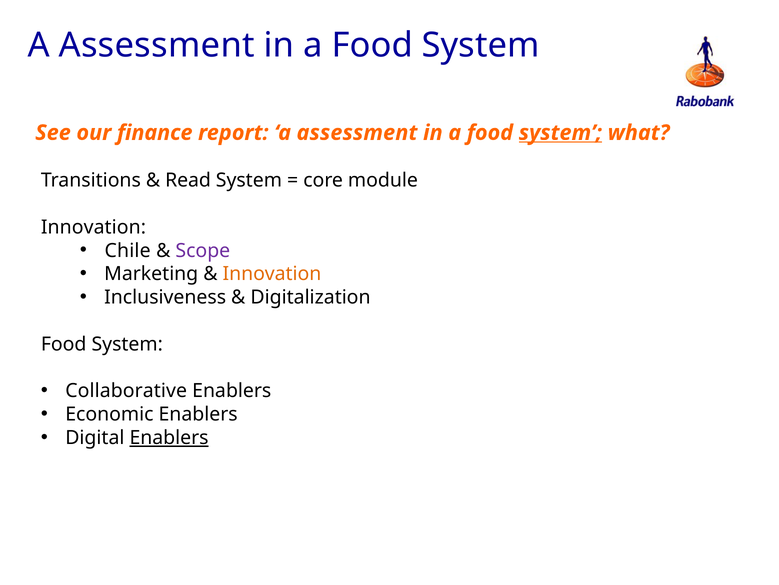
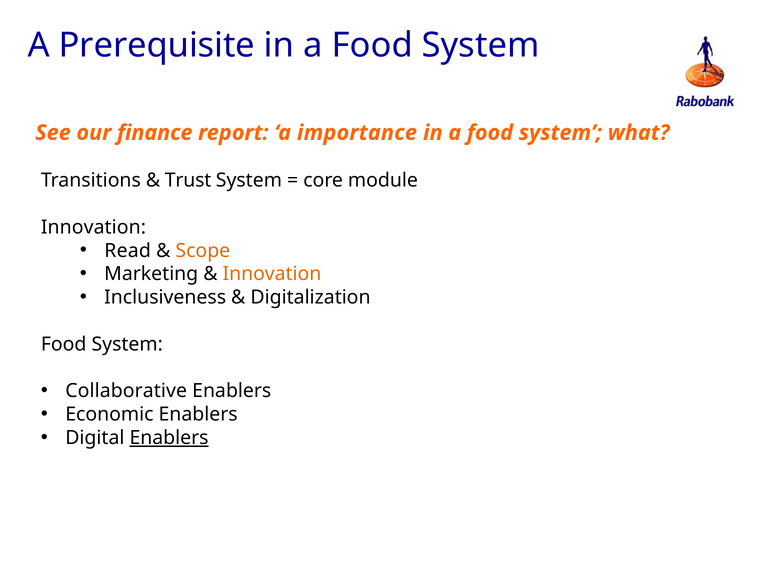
Assessment at (157, 45): Assessment -> Prerequisite
report a assessment: assessment -> importance
system at (560, 133) underline: present -> none
Read: Read -> Trust
Chile: Chile -> Read
Scope colour: purple -> orange
